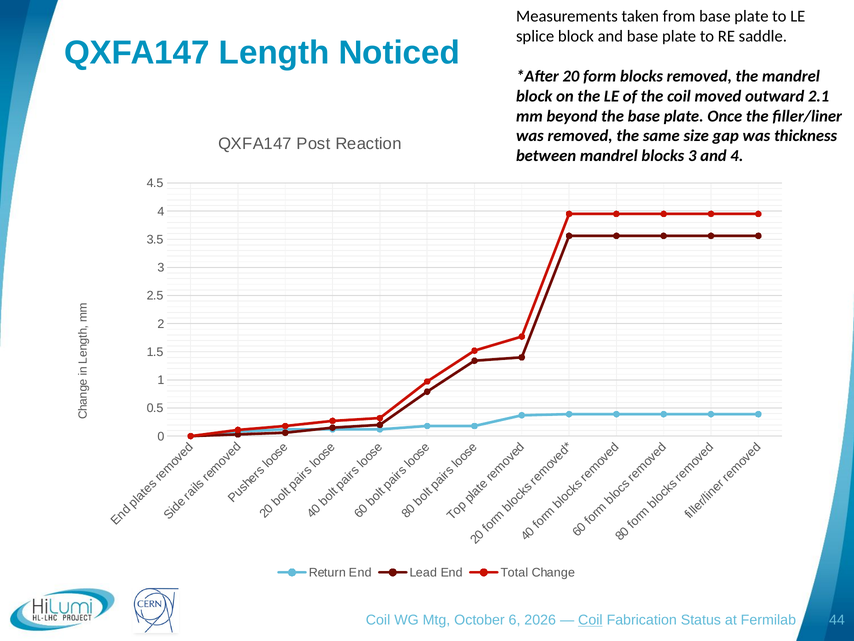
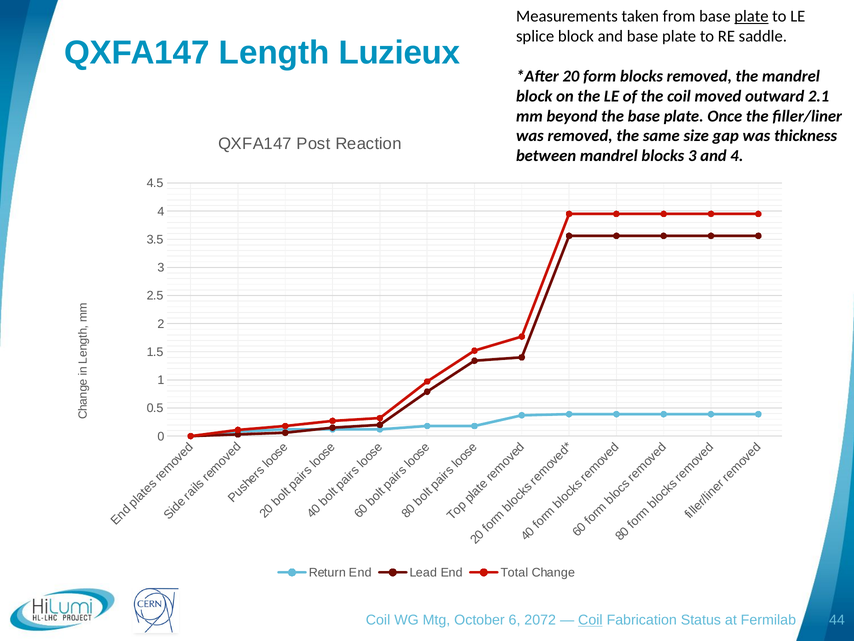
plate at (751, 16) underline: none -> present
Noticed: Noticed -> Luzieux
2026: 2026 -> 2072
